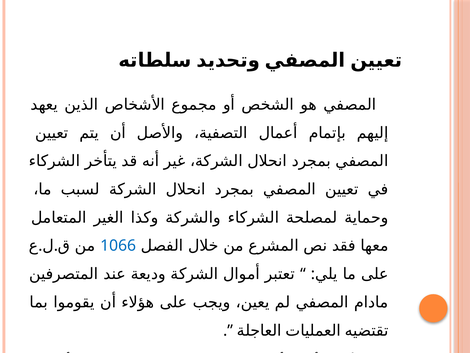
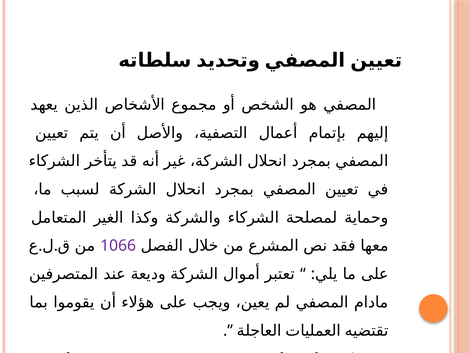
1066 colour: blue -> purple
